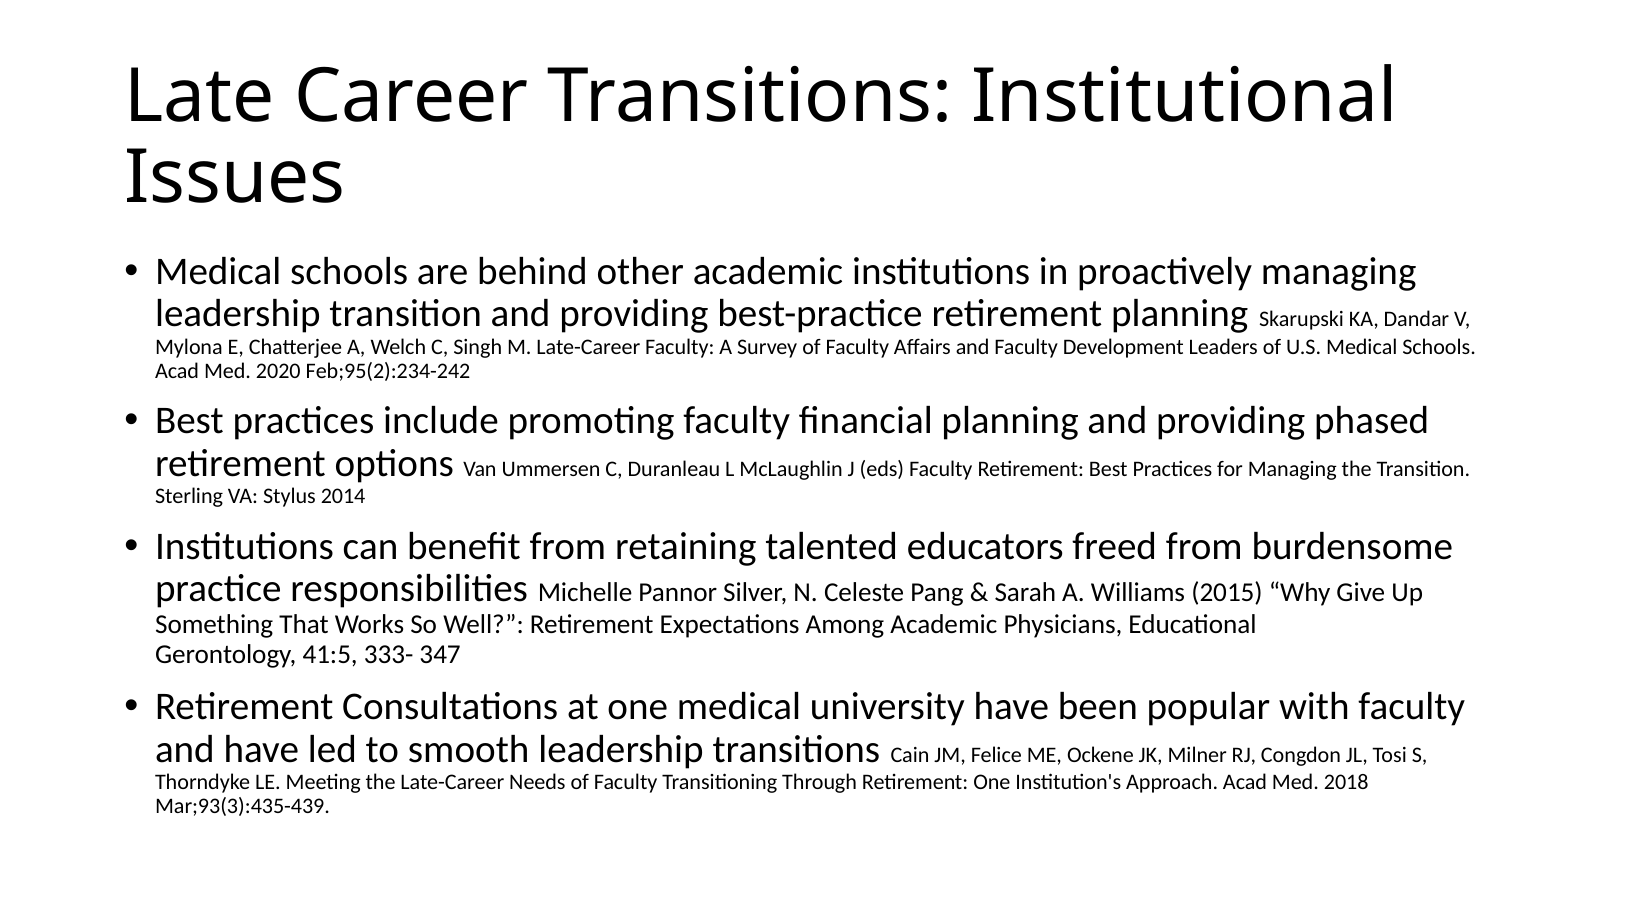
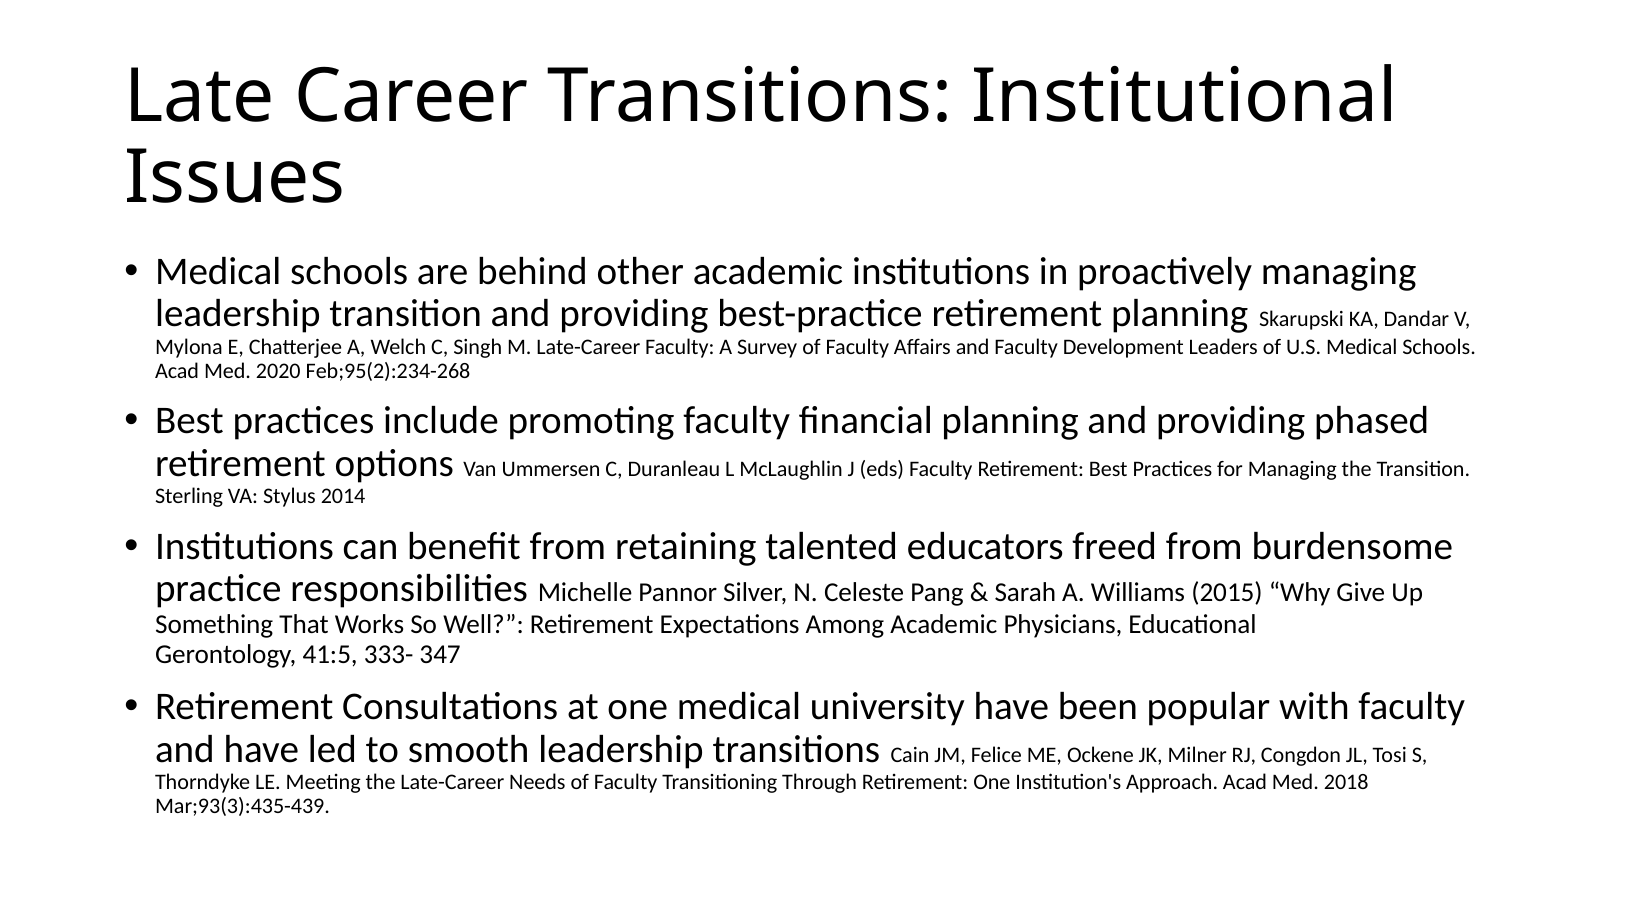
Feb;95(2):234-242: Feb;95(2):234-242 -> Feb;95(2):234-268
